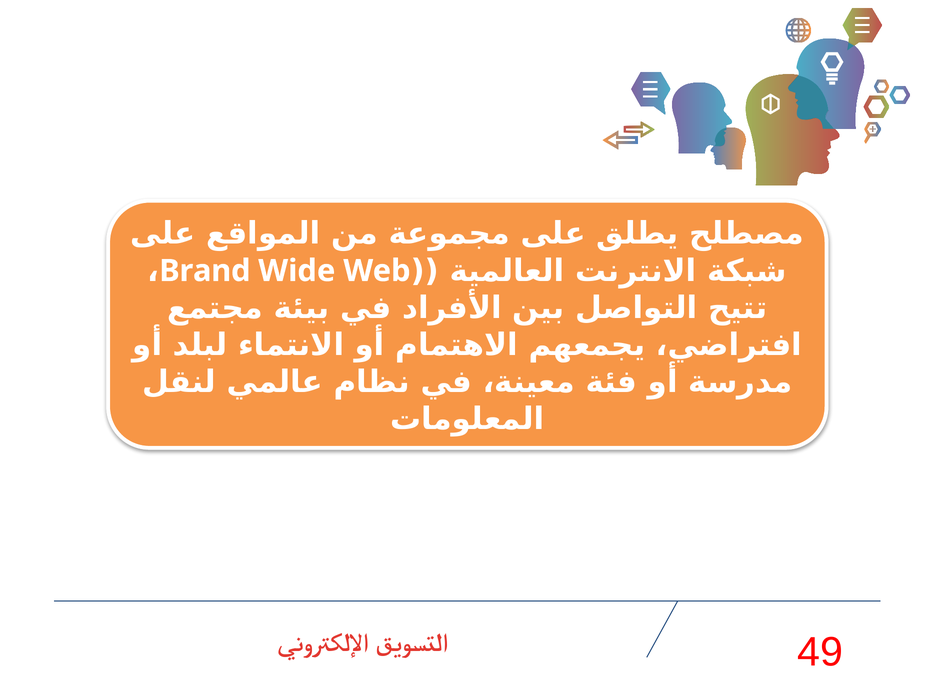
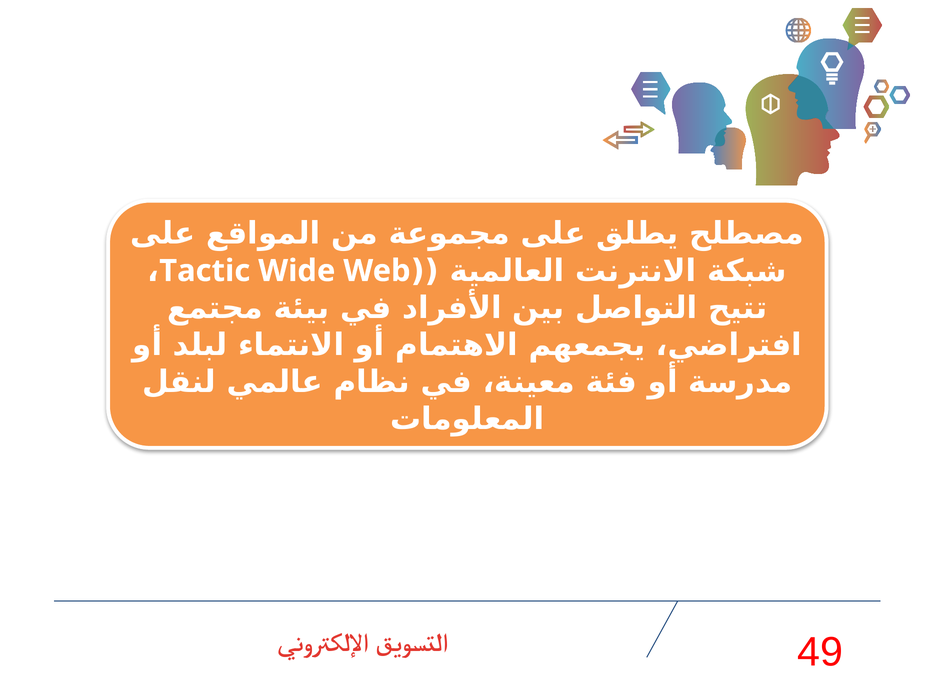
Brand: Brand -> Tactic
